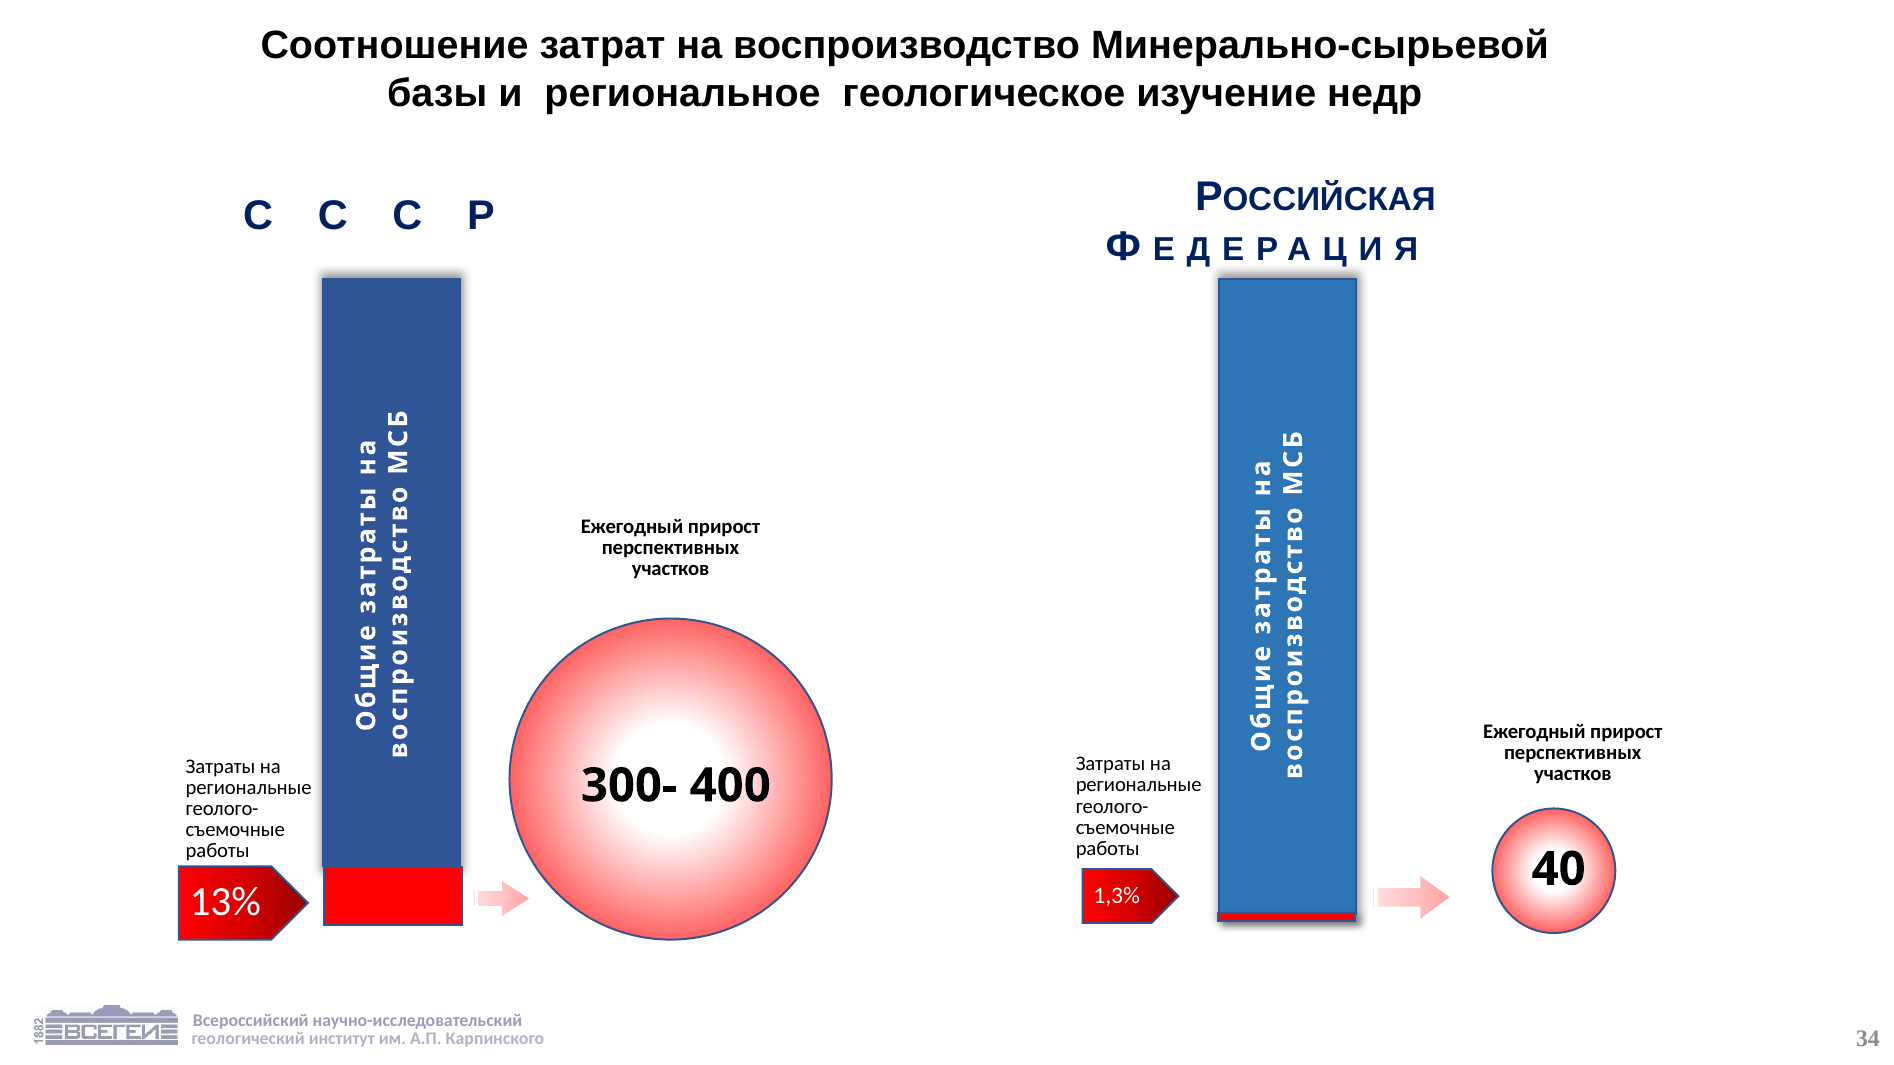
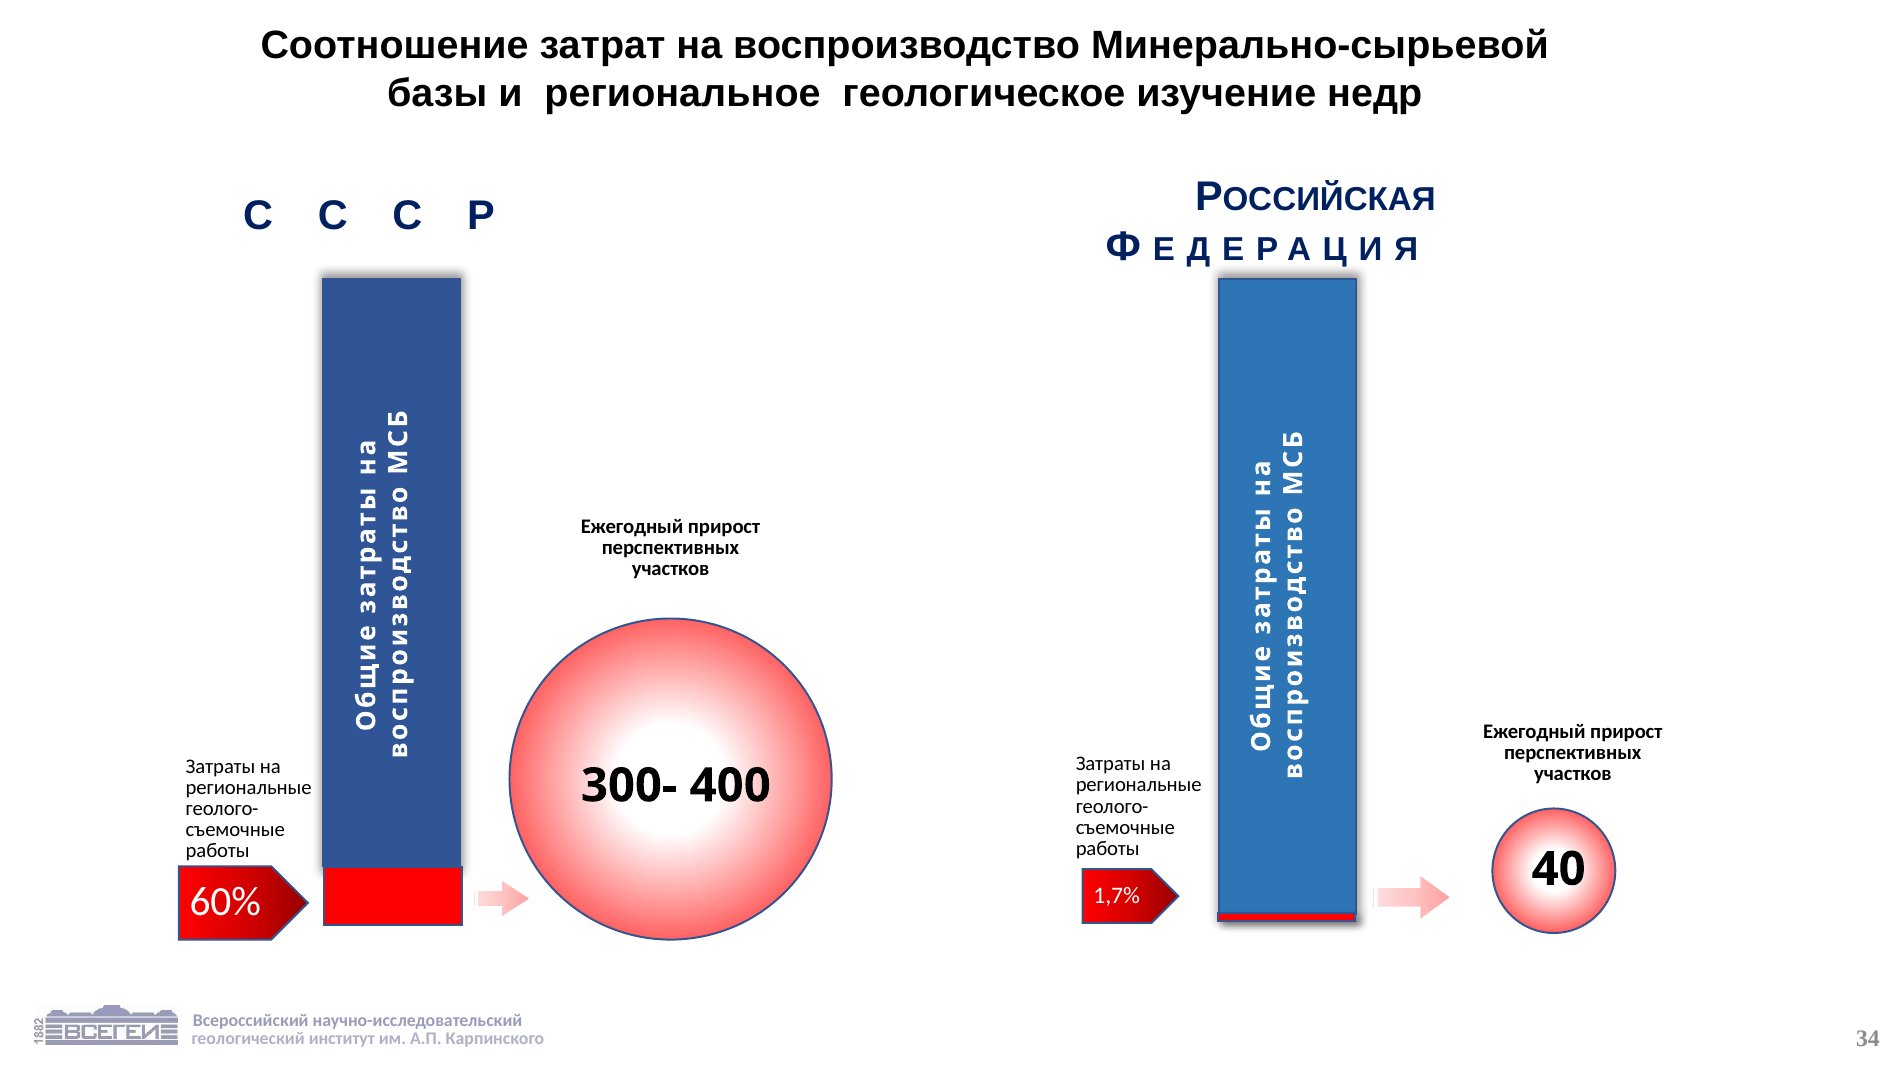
13%: 13% -> 60%
1,3%: 1,3% -> 1,7%
